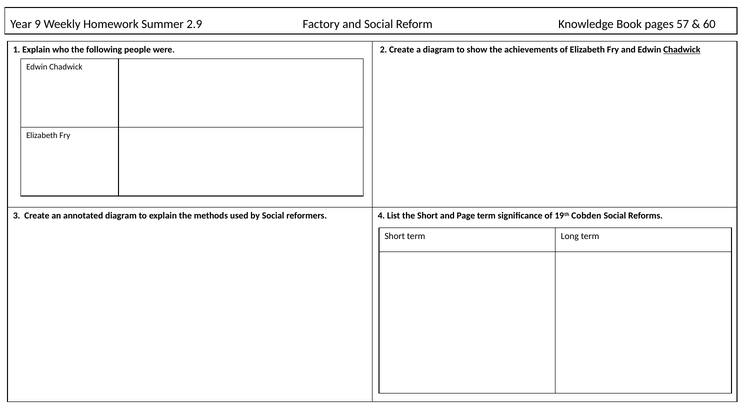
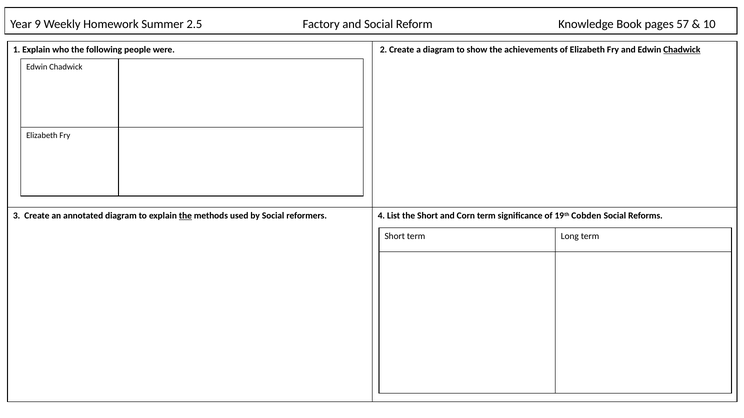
2.9: 2.9 -> 2.5
60: 60 -> 10
the at (185, 216) underline: none -> present
Page: Page -> Corn
